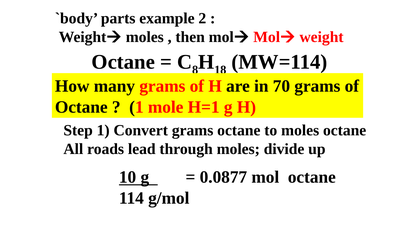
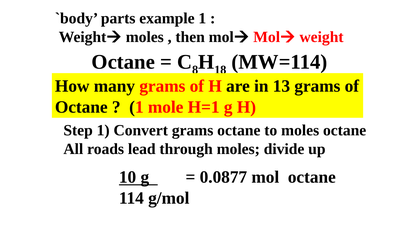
example 2: 2 -> 1
70: 70 -> 13
